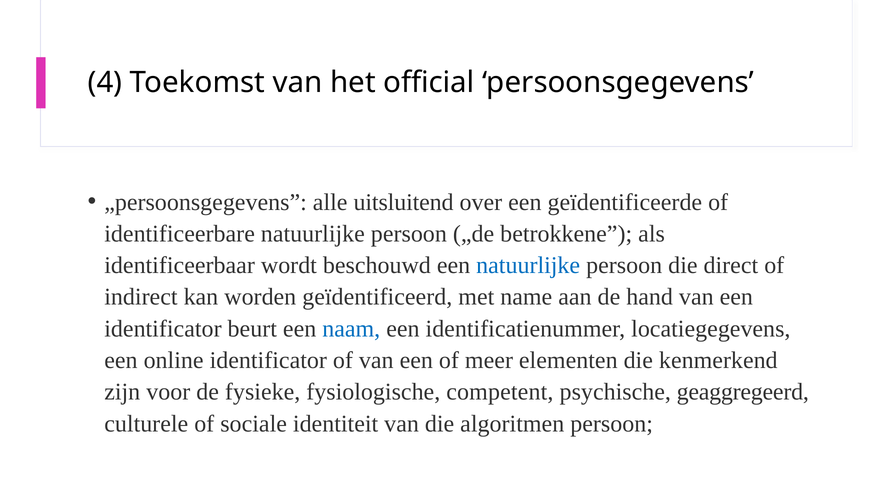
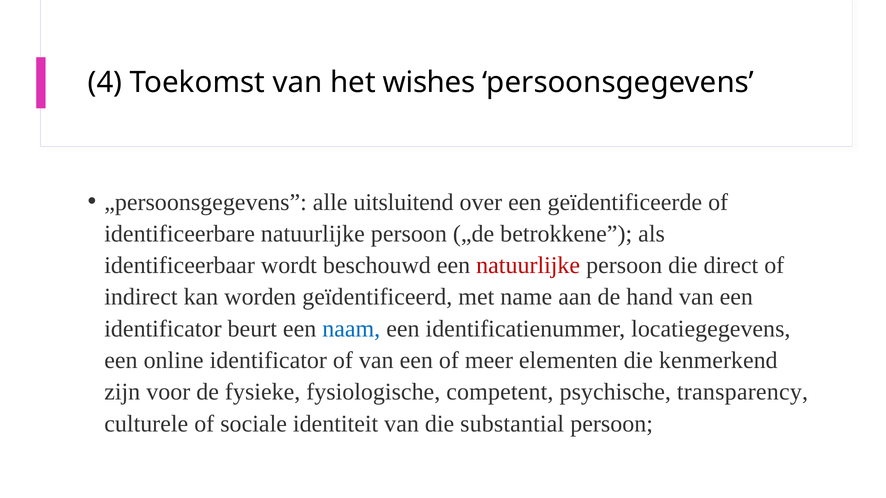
official: official -> wishes
natuurlijke at (528, 266) colour: blue -> red
geaggregeerd: geaggregeerd -> transparency
algoritmen: algoritmen -> substantial
